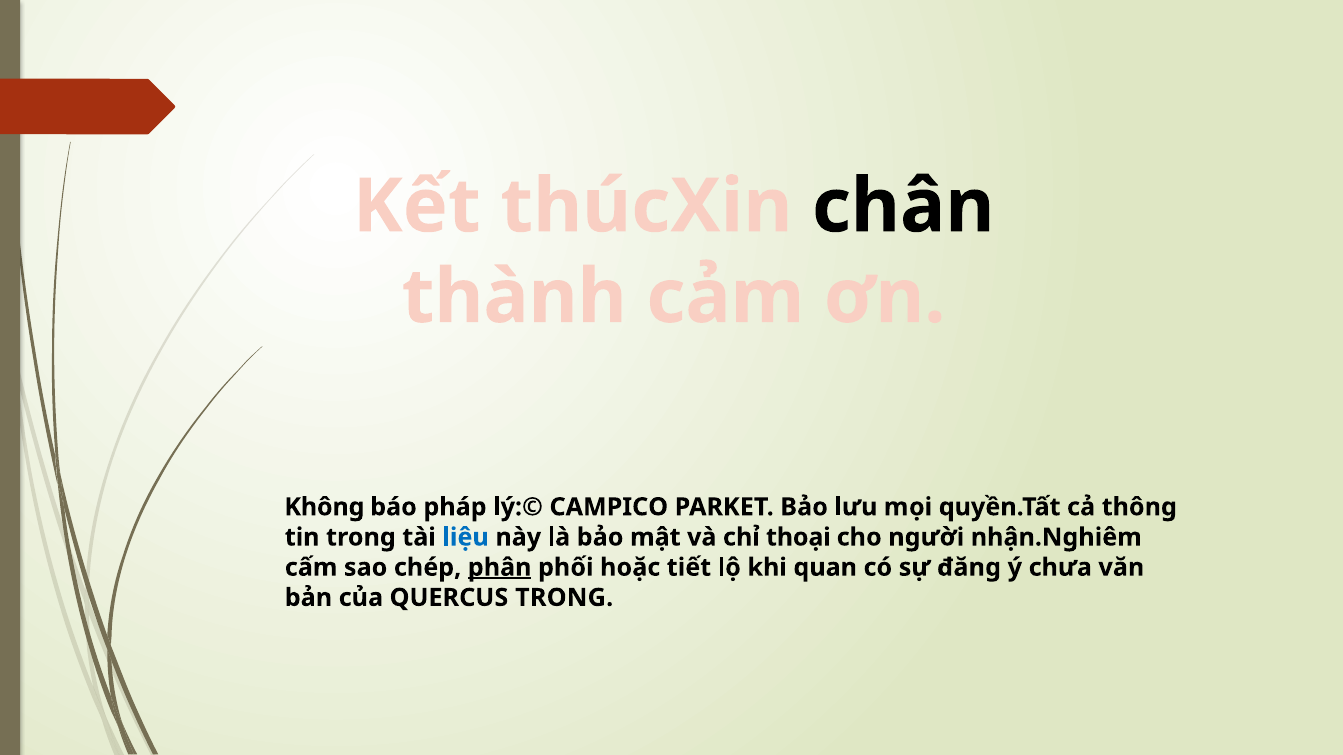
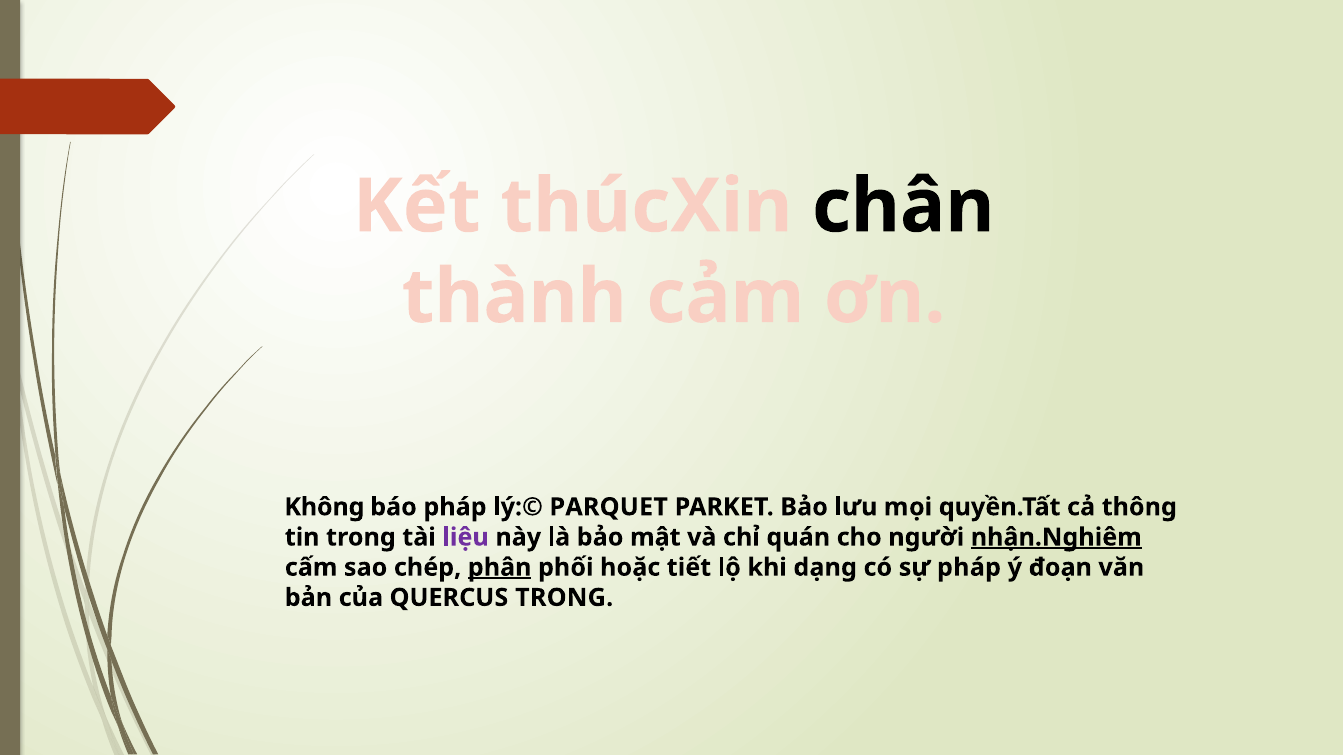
CAMPICO: CAMPICO -> PARQUET
liệu colour: blue -> purple
thoại: thoại -> quán
nhận.Nghiêm underline: none -> present
quan: quan -> dạng
sự đăng: đăng -> pháp
chưa: chưa -> đoạn
